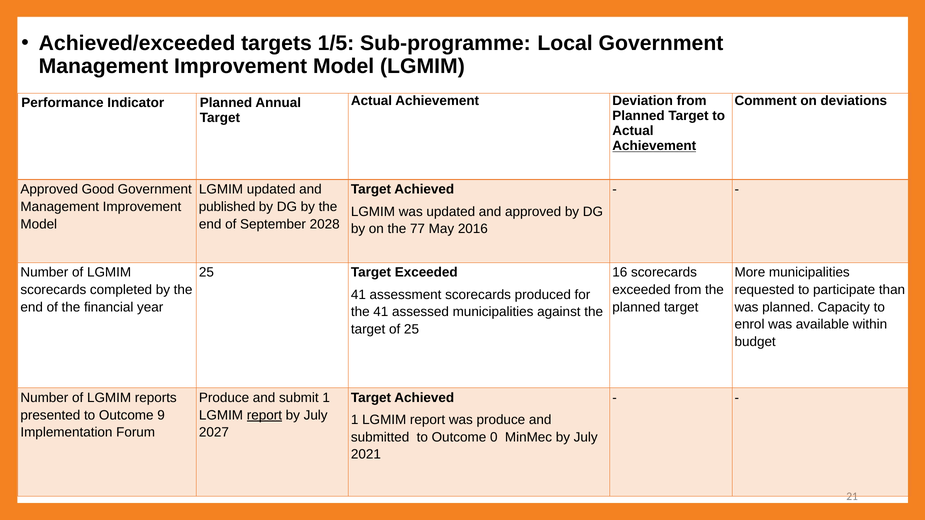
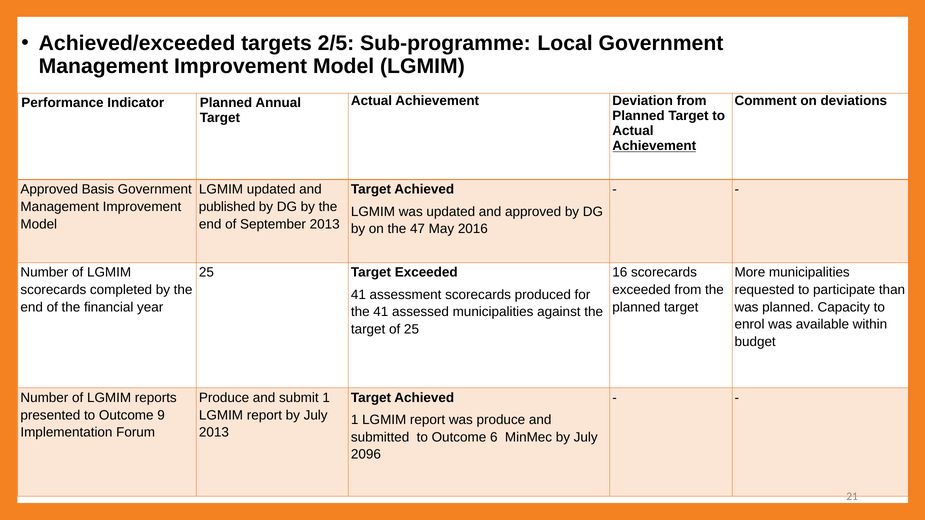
1/5: 1/5 -> 2/5
Good: Good -> Basis
September 2028: 2028 -> 2013
77: 77 -> 47
report at (264, 415) underline: present -> none
2027 at (214, 433): 2027 -> 2013
0: 0 -> 6
2021: 2021 -> 2096
